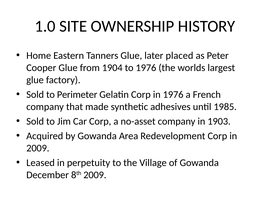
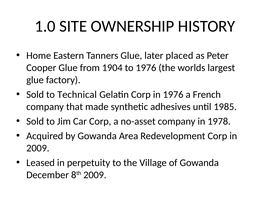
Perimeter: Perimeter -> Technical
1903: 1903 -> 1978
